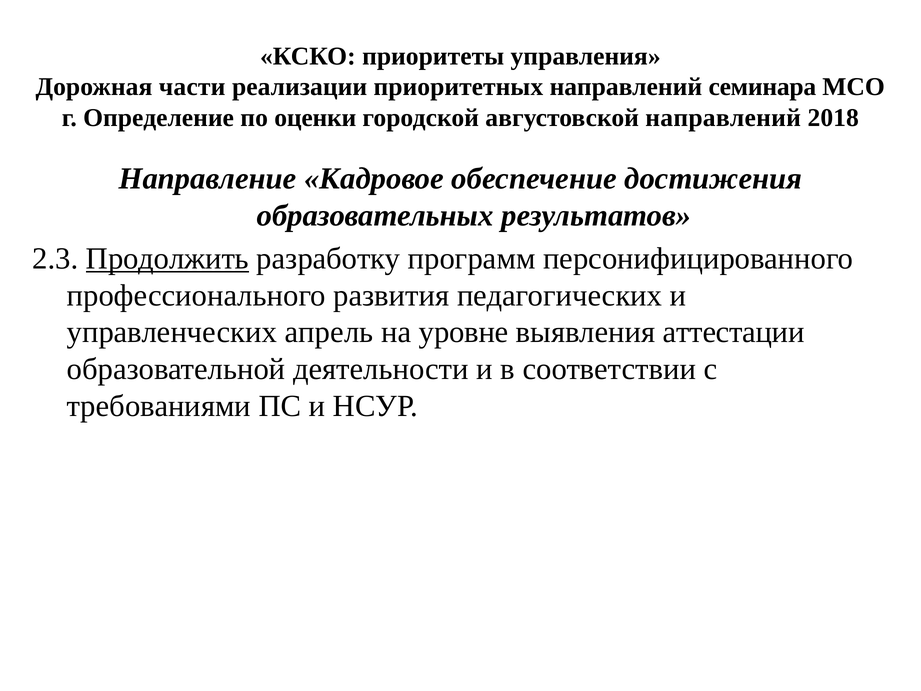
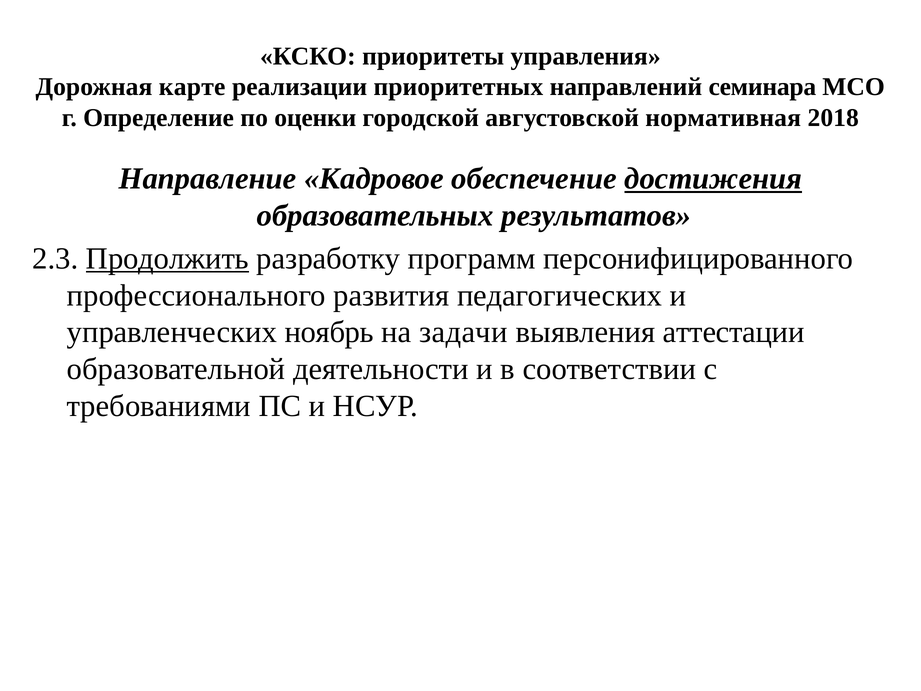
части: части -> карте
августовской направлений: направлений -> нормативная
достижения underline: none -> present
апрель: апрель -> ноябрь
уровне: уровне -> задачи
